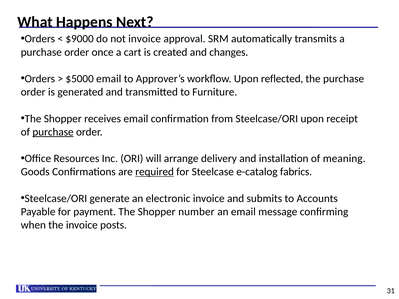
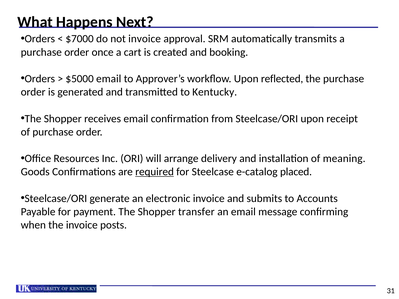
$9000: $9000 -> $7000
changes: changes -> booking
Furniture: Furniture -> Kentucky
purchase at (53, 132) underline: present -> none
fabrics: fabrics -> placed
number: number -> transfer
